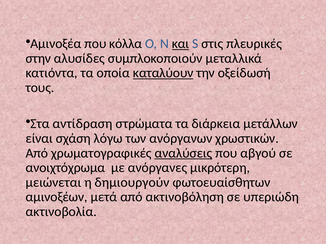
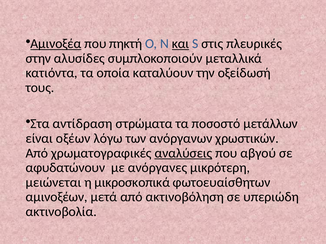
Αμινοξέα underline: none -> present
κόλλα: κόλλα -> πηκτή
καταλύουν underline: present -> none
διάρκεια: διάρκεια -> ποσοστό
σχάση: σχάση -> οξέων
ανοιχτόχρωμα: ανοιχτόχρωμα -> αφυδατώνουν
δημιουργούν: δημιουργούν -> μικροσκοπικά
